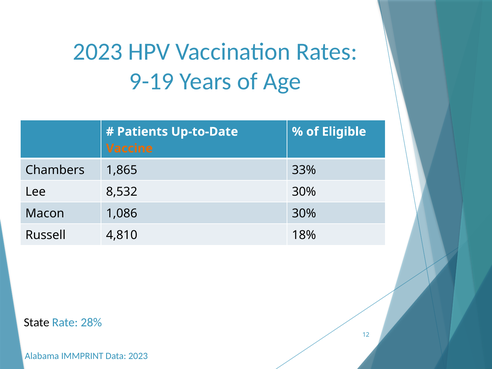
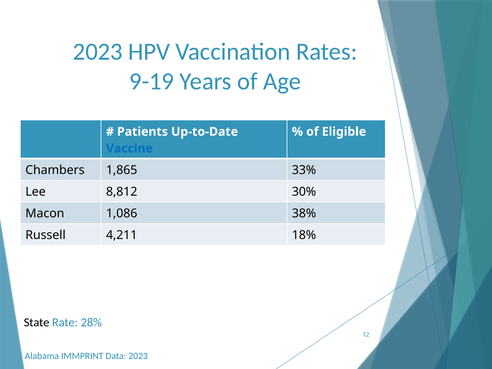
Vaccine colour: orange -> blue
8,532: 8,532 -> 8,812
1,086 30%: 30% -> 38%
4,810: 4,810 -> 4,211
